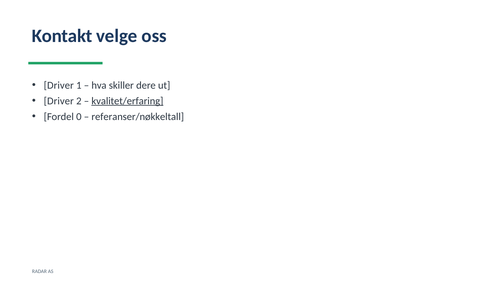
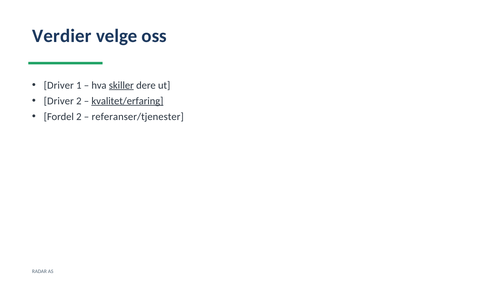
Kontakt: Kontakt -> Verdier
skiller underline: none -> present
Fordel 0: 0 -> 2
referanser/nøkkeltall: referanser/nøkkeltall -> referanser/tjenester
